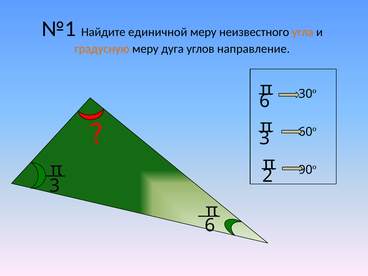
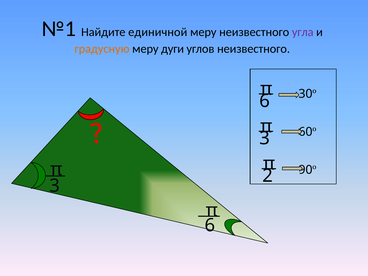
угла colour: orange -> purple
дуга: дуга -> дуги
углов направление: направление -> неизвестного
